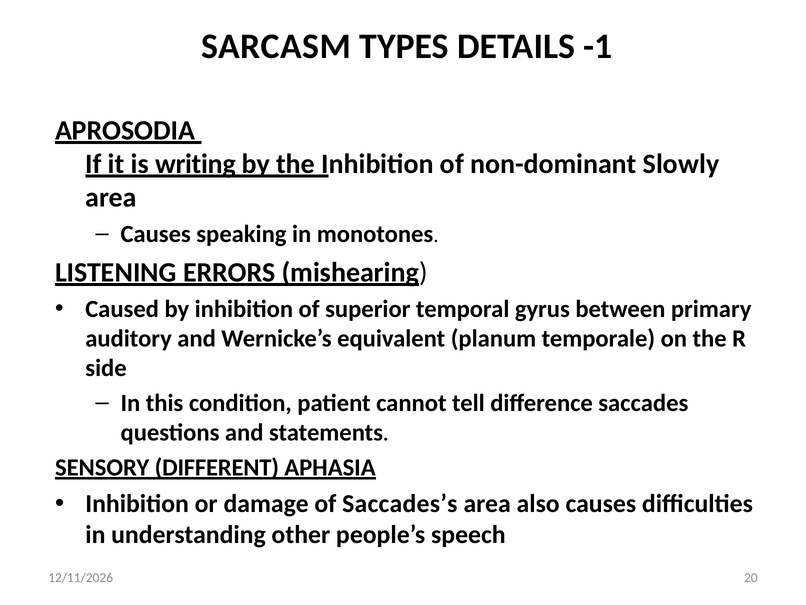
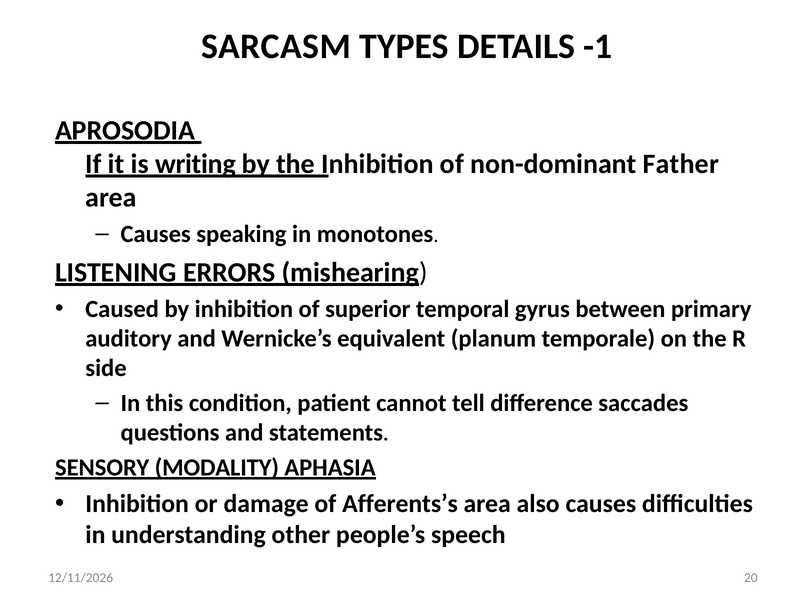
Slowly: Slowly -> Father
DIFFERENT: DIFFERENT -> MODALITY
Saccades’s: Saccades’s -> Afferents’s
